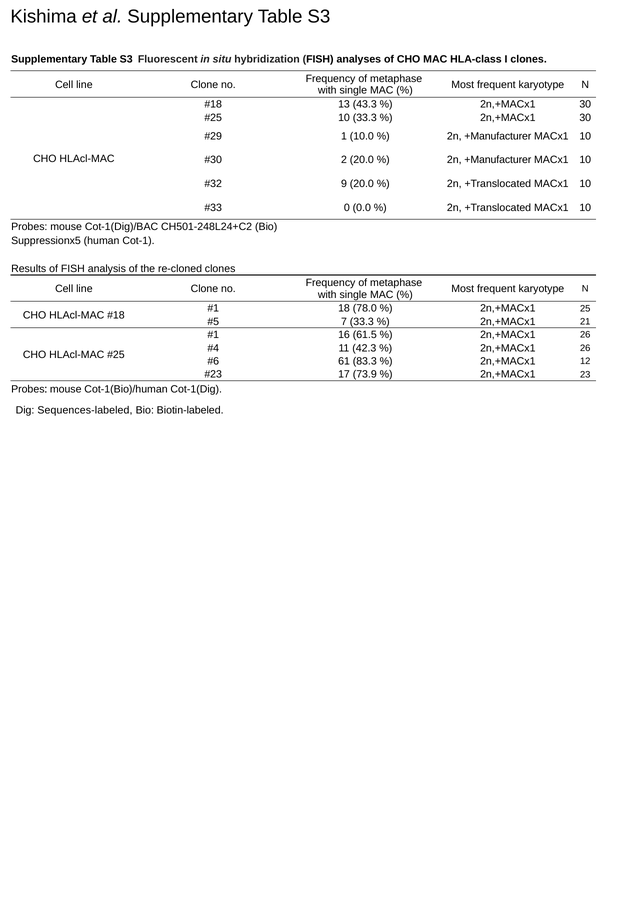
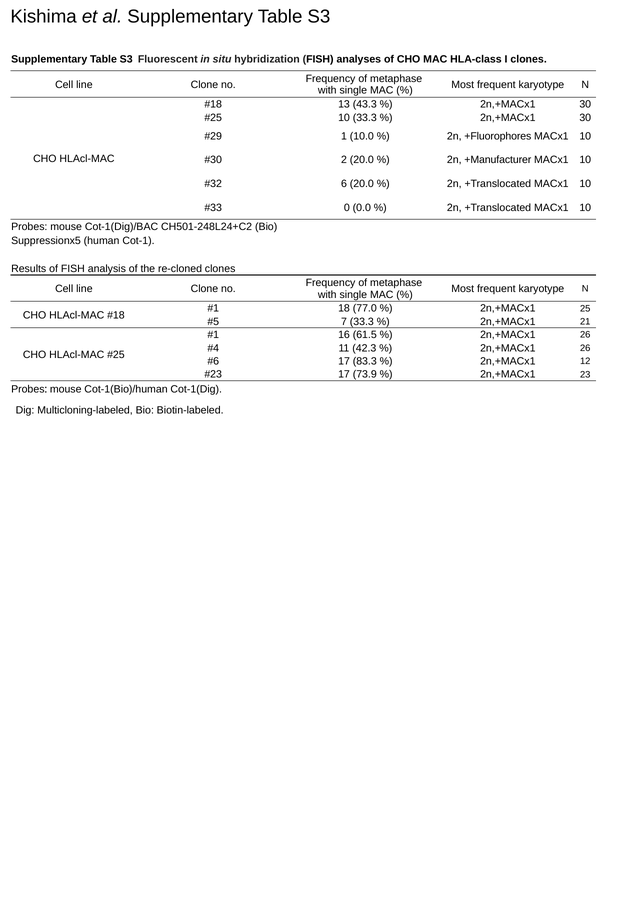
+Manufacturer at (498, 136): +Manufacturer -> +Fluorophores
9: 9 -> 6
78.0: 78.0 -> 77.0
61 at (344, 362): 61 -> 17
Sequences-labeled: Sequences-labeled -> Multicloning-labeled
